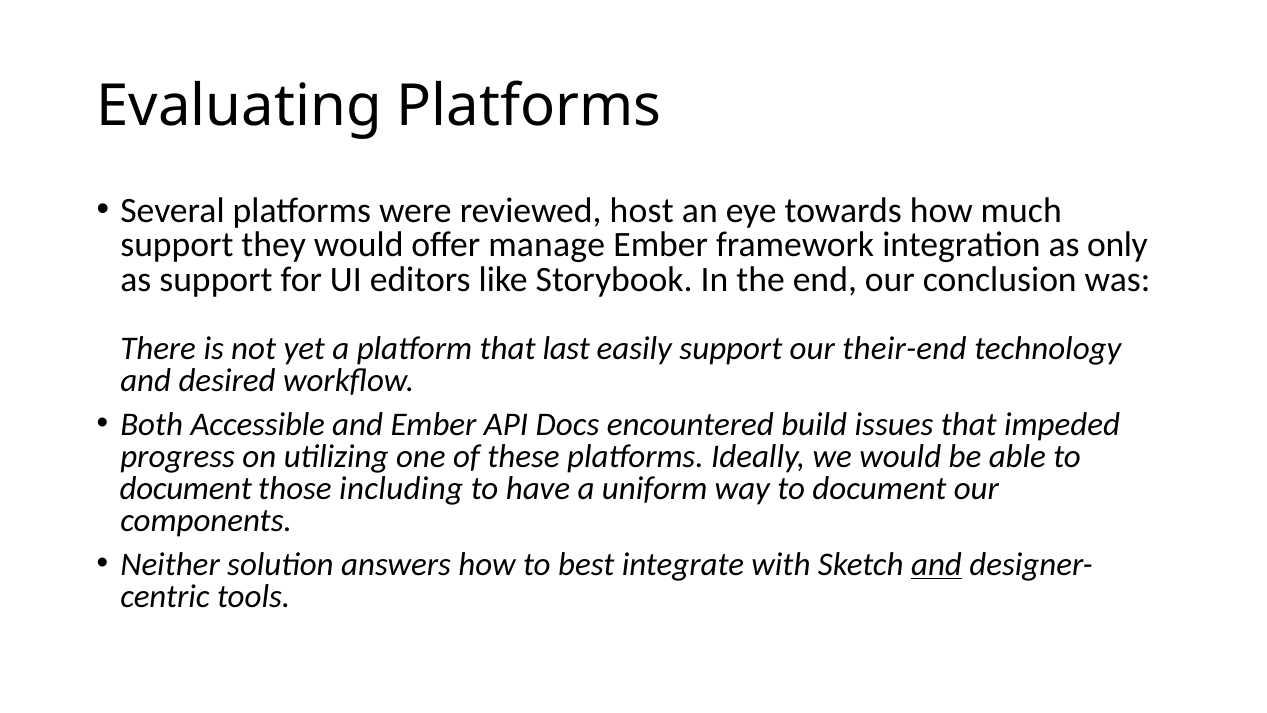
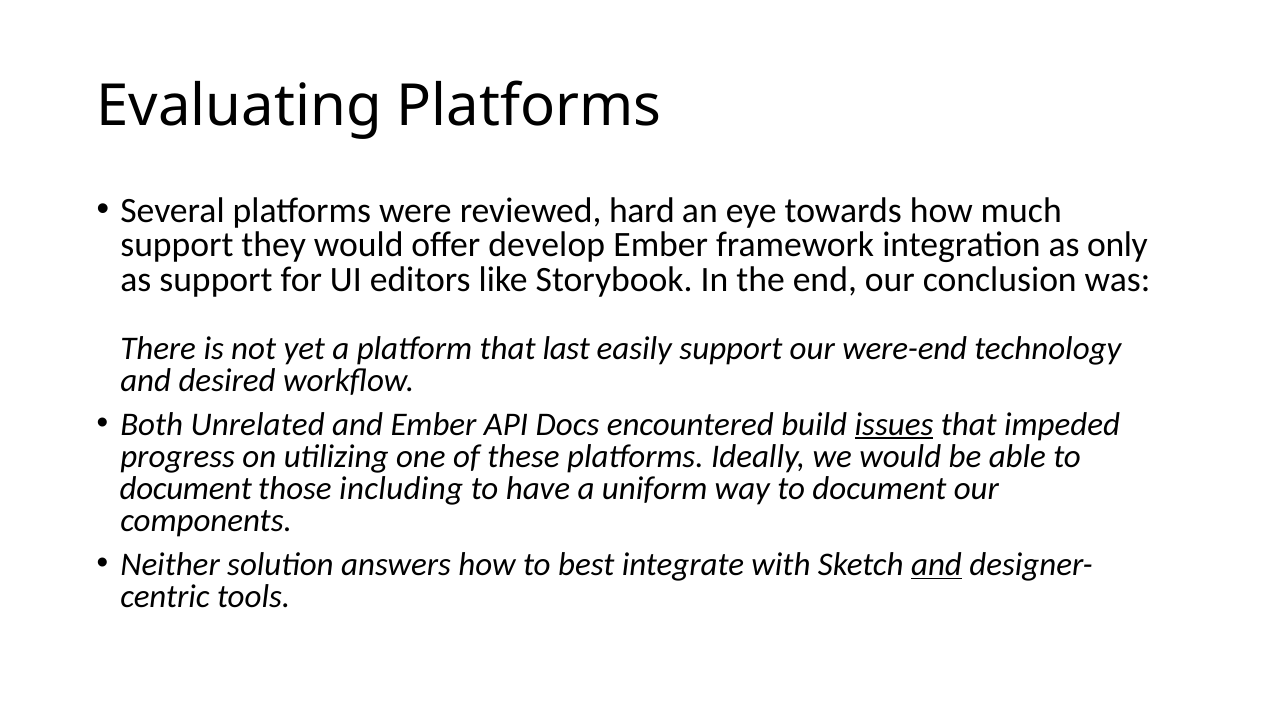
host: host -> hard
manage: manage -> develop
their-end: their-end -> were-end
Accessible: Accessible -> Unrelated
issues underline: none -> present
